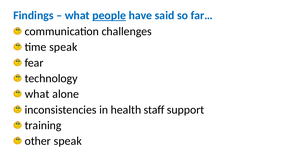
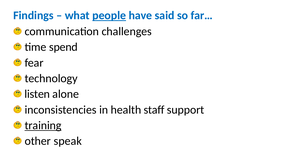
time speak: speak -> spend
what at (37, 94): what -> listen
training underline: none -> present
